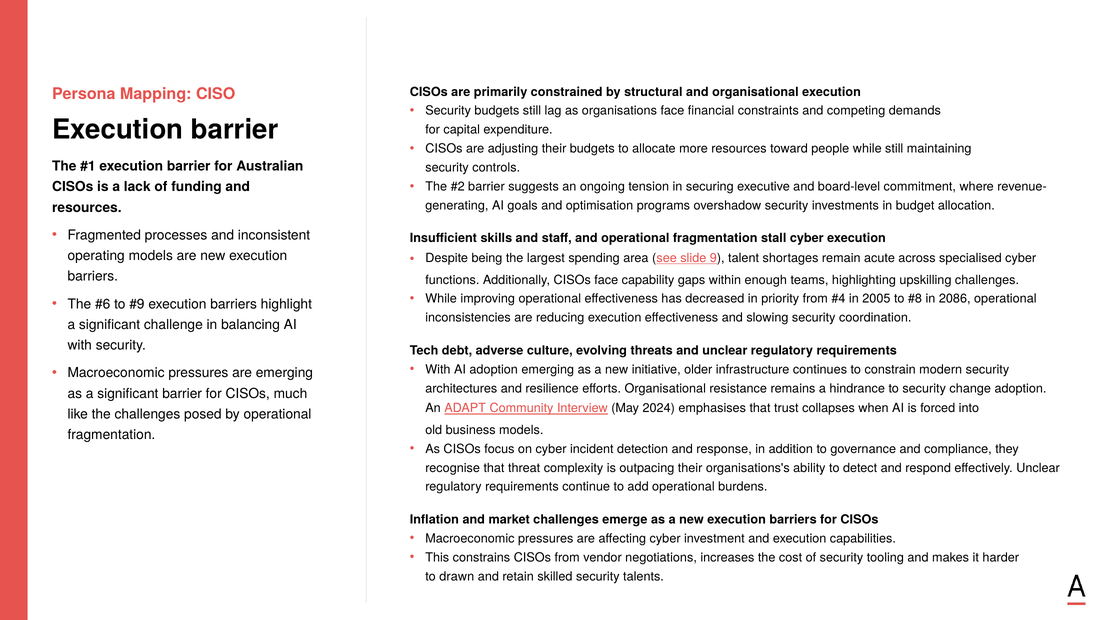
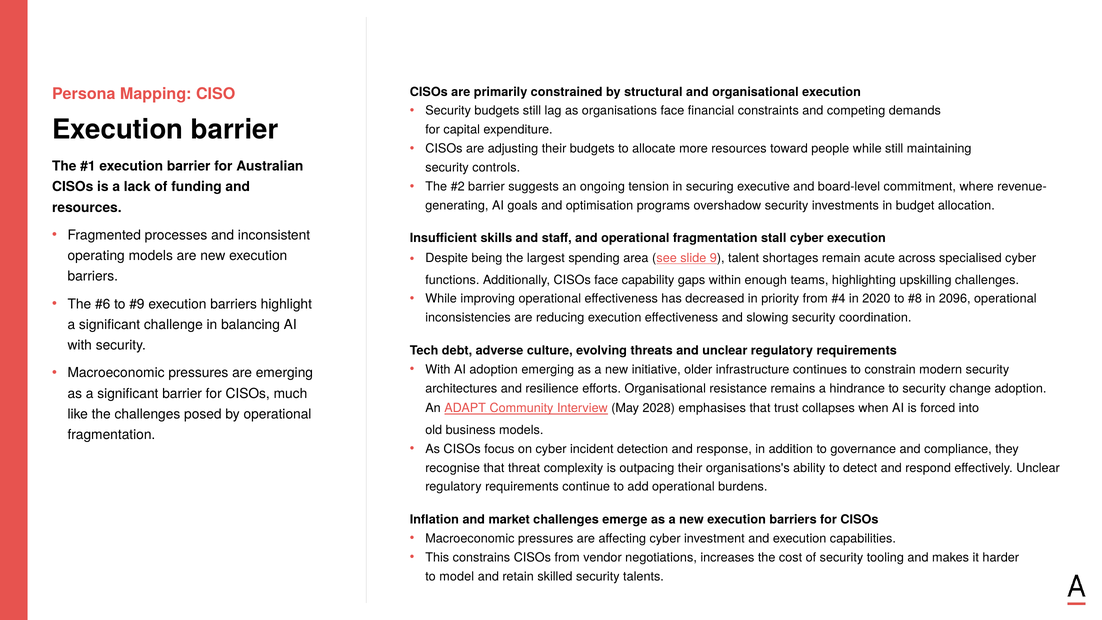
2005: 2005 -> 2020
2086: 2086 -> 2096
2024: 2024 -> 2028
drawn: drawn -> model
